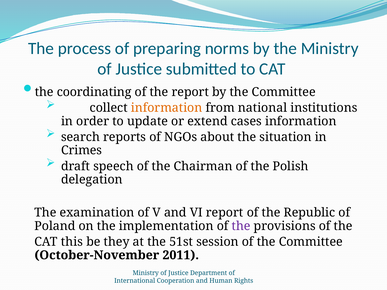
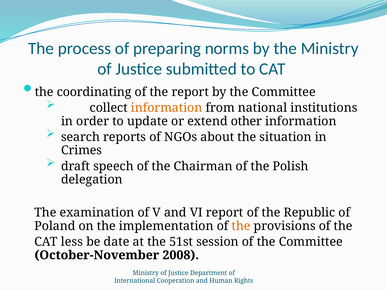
cases: cases -> other
the at (241, 226) colour: purple -> orange
this: this -> less
they: they -> date
2011: 2011 -> 2008
